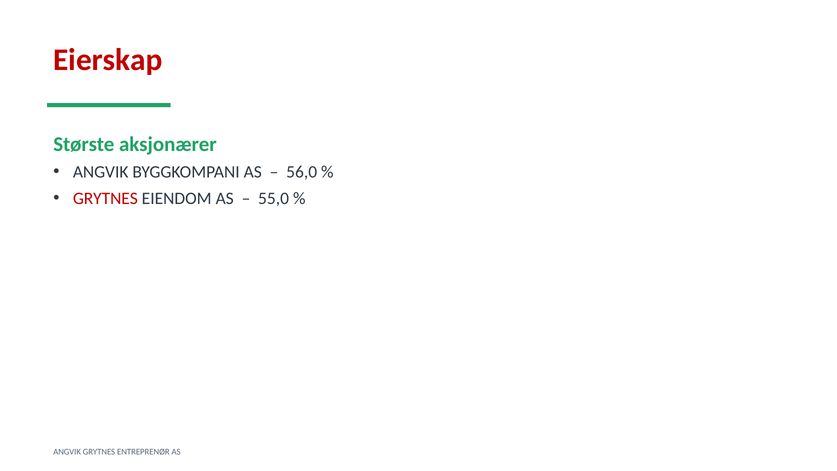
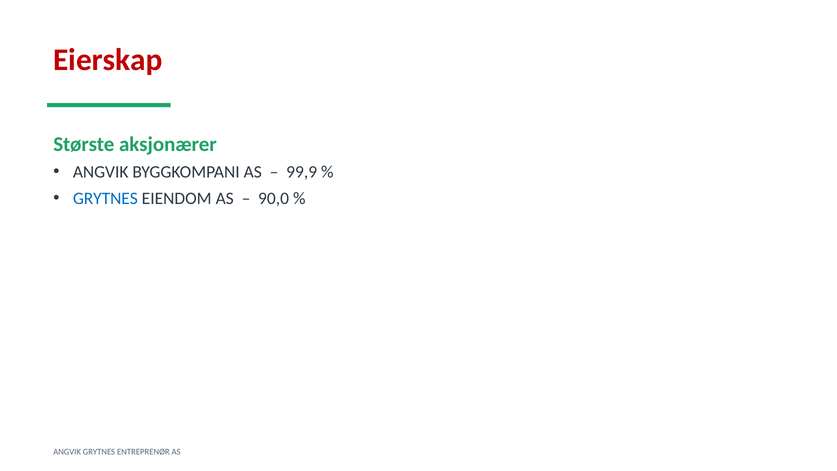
56,0: 56,0 -> 99,9
GRYTNES at (105, 198) colour: red -> blue
55,0: 55,0 -> 90,0
